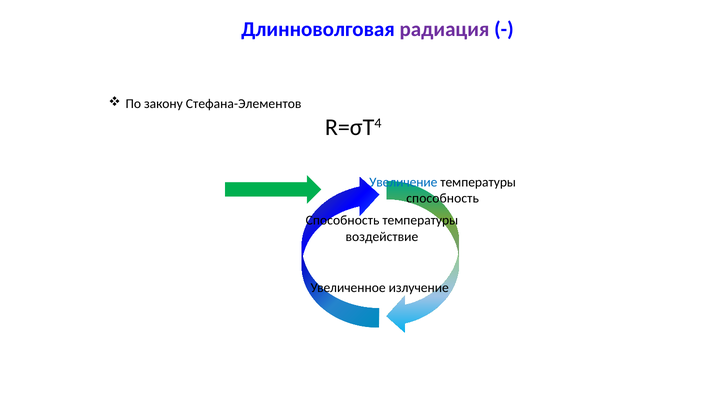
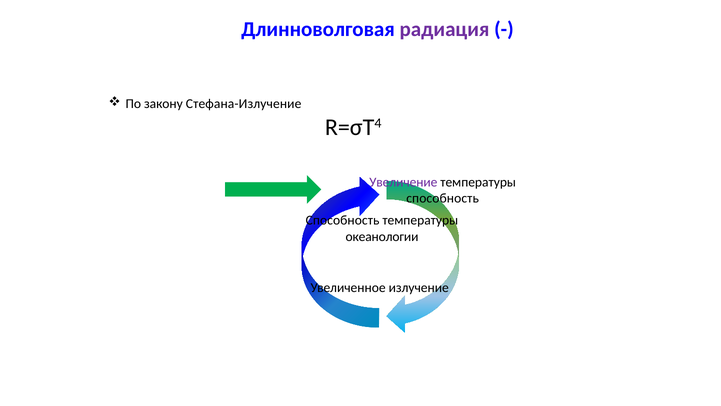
Стефана-Элементов: Стефана-Элементов -> Стефана-Излучение
Увеличение colour: blue -> purple
воздействие: воздействие -> океанологии
